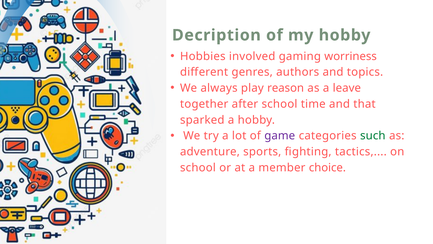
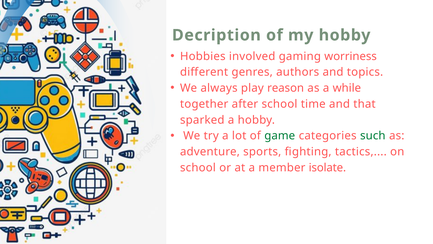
leave: leave -> while
game colour: purple -> green
choice: choice -> isolate
